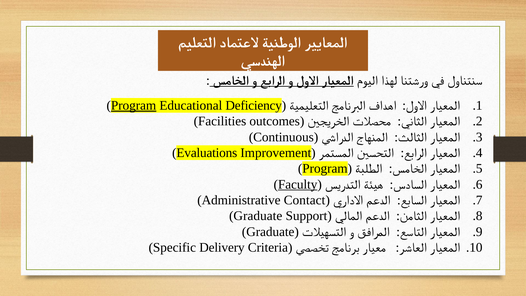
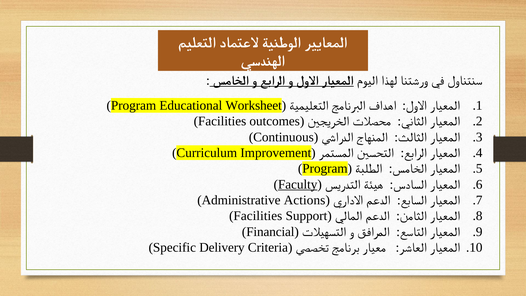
Program at (134, 105) underline: present -> none
Deficiency: Deficiency -> Worksheet
Evaluations: Evaluations -> Curriculum
Contact: Contact -> Actions
Graduate at (258, 216): Graduate -> Facilities
Graduate at (270, 232): Graduate -> Financial
